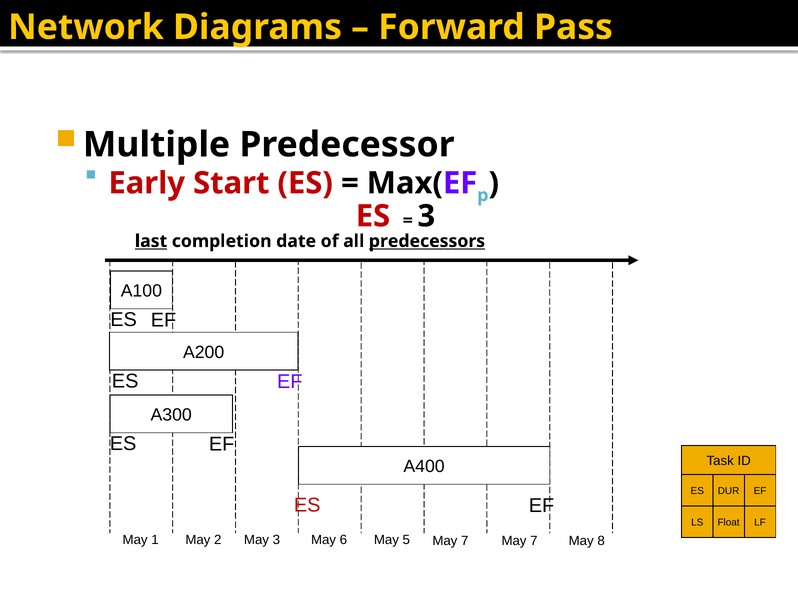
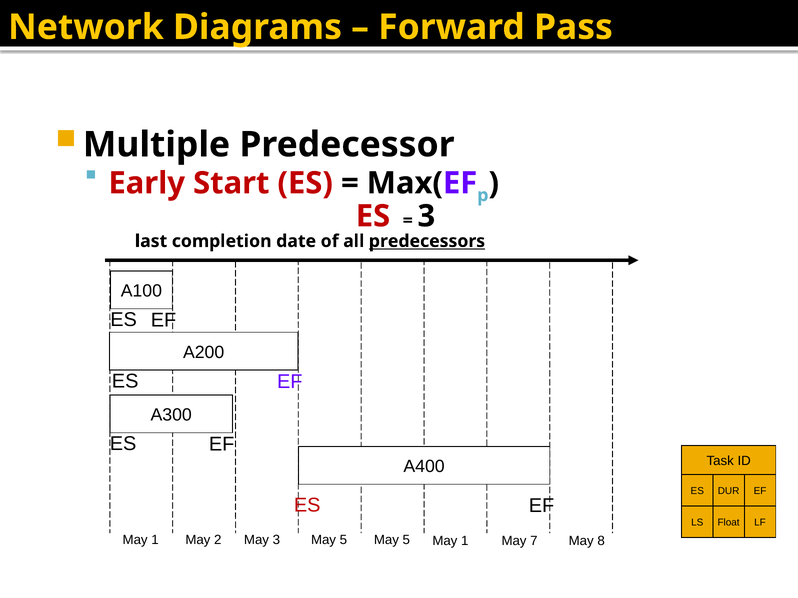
last underline: present -> none
3 May 6: 6 -> 5
5 May 7: 7 -> 1
